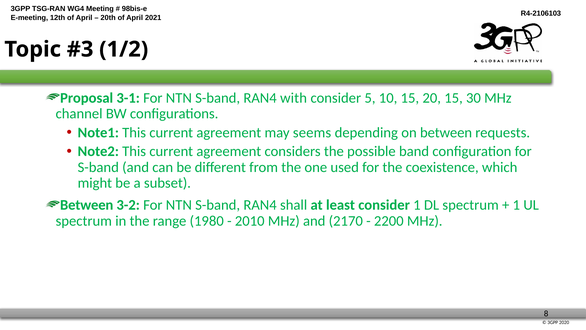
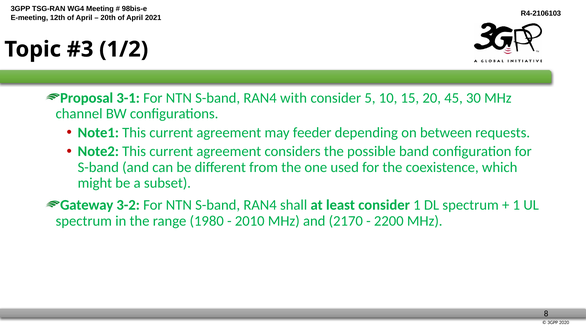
20 15: 15 -> 45
seems: seems -> feeder
Between at (87, 205): Between -> Gateway
